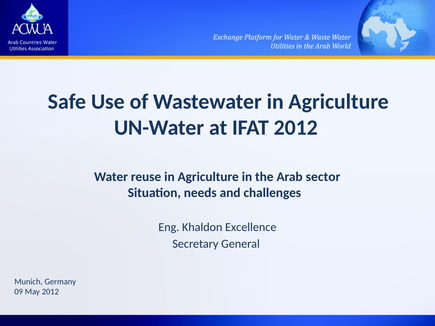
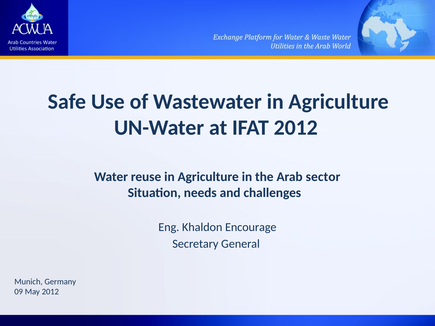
Excellence: Excellence -> Encourage
